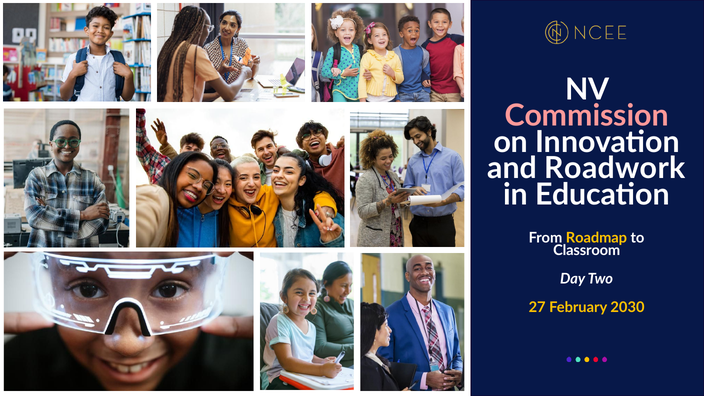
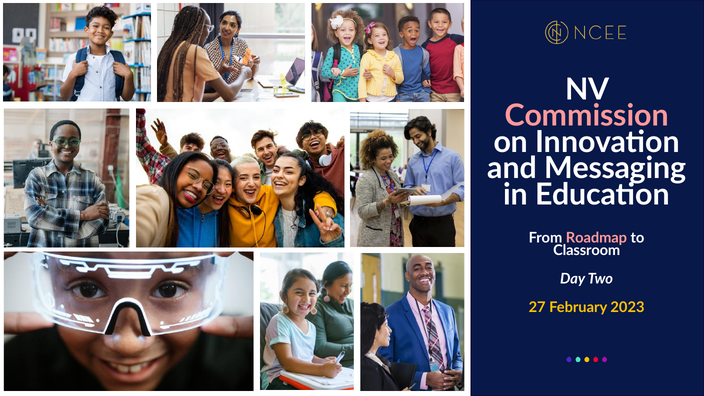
Roadwork: Roadwork -> Messaging
Roadmap colour: yellow -> pink
2030: 2030 -> 2023
